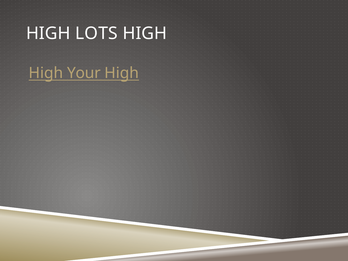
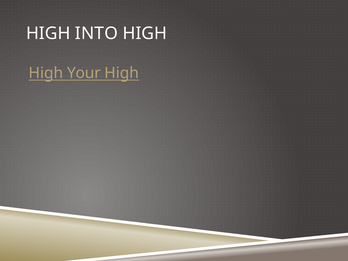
LOTS: LOTS -> INTO
